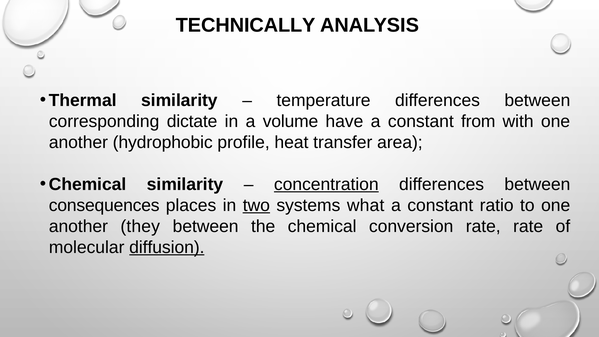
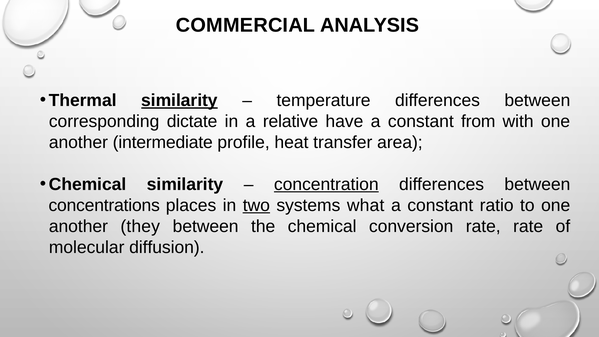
TECHNICALLY: TECHNICALLY -> COMMERCIAL
similarity at (179, 100) underline: none -> present
volume: volume -> relative
hydrophobic: hydrophobic -> intermediate
consequences: consequences -> concentrations
diffusion underline: present -> none
